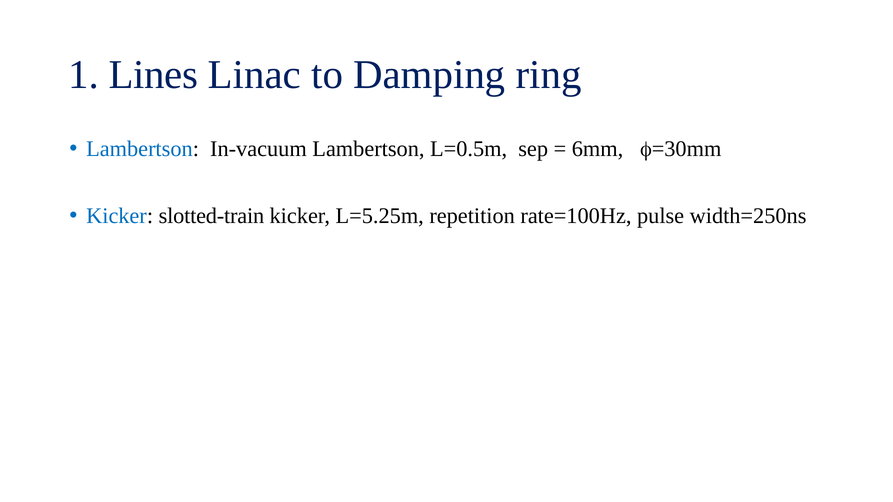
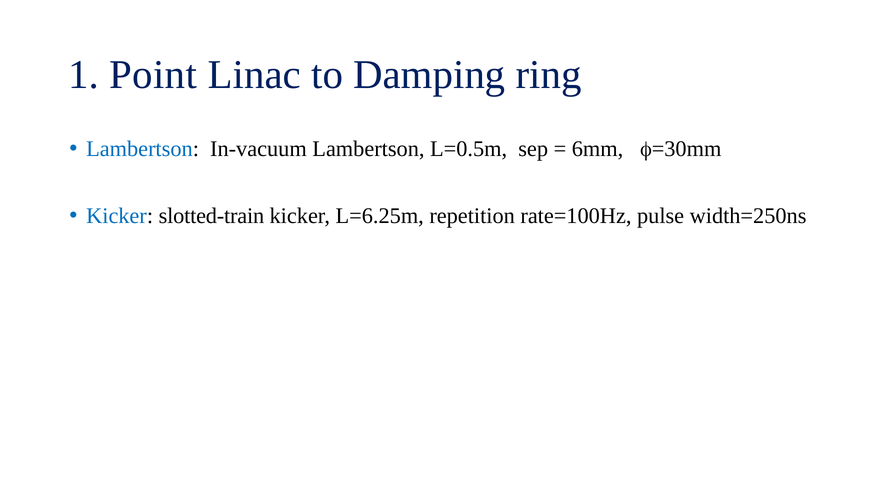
Lines: Lines -> Point
L=5.25m: L=5.25m -> L=6.25m
